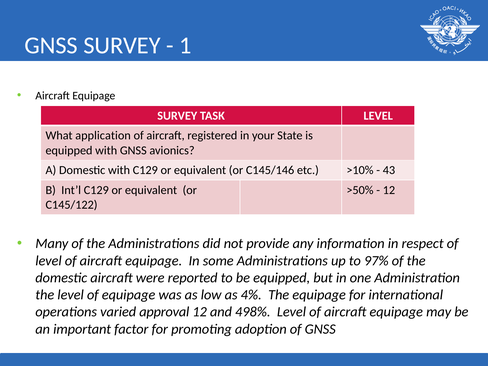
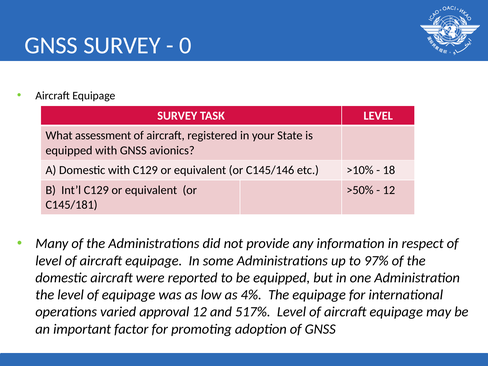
1: 1 -> 0
application: application -> assessment
43: 43 -> 18
C145/122: C145/122 -> C145/181
498%: 498% -> 517%
